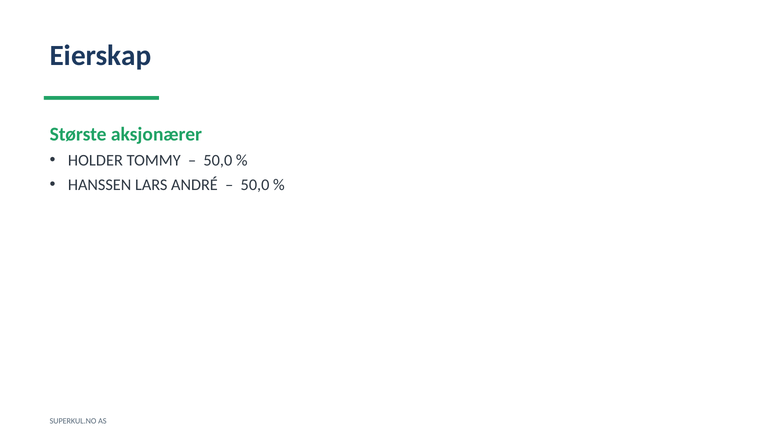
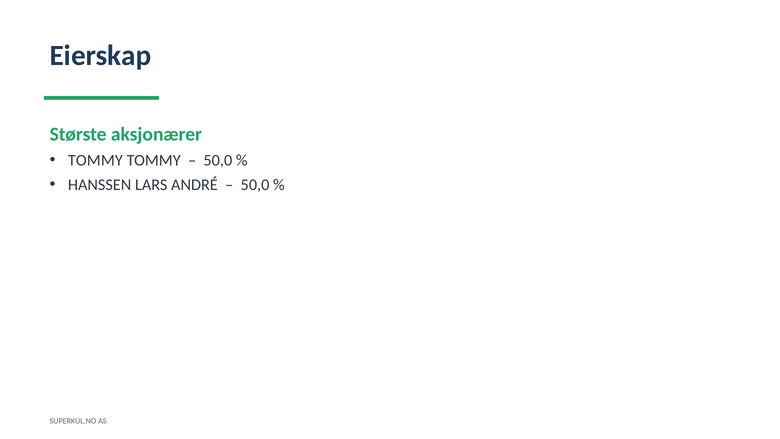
HOLDER at (95, 160): HOLDER -> TOMMY
